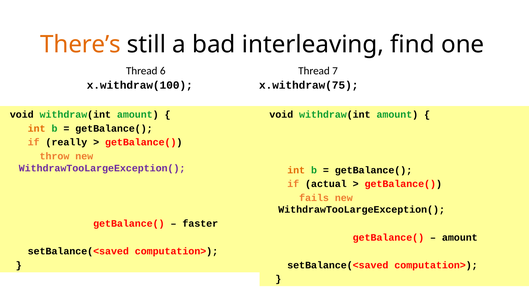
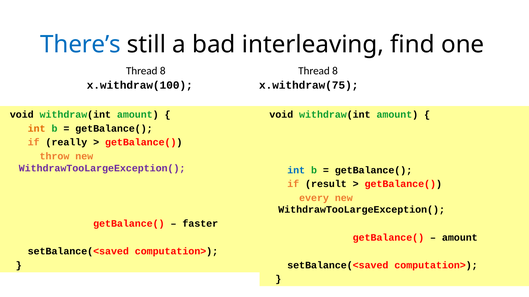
There’s colour: orange -> blue
6 at (163, 71): 6 -> 8
7 at (335, 71): 7 -> 8
int at (296, 170) colour: orange -> blue
actual: actual -> result
fails: fails -> every
